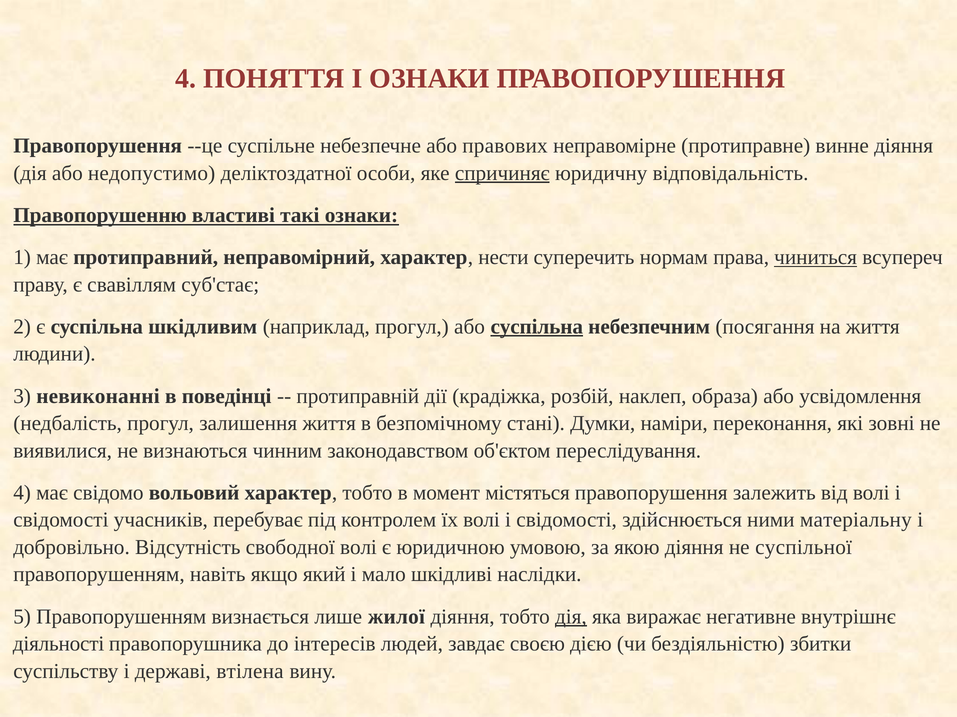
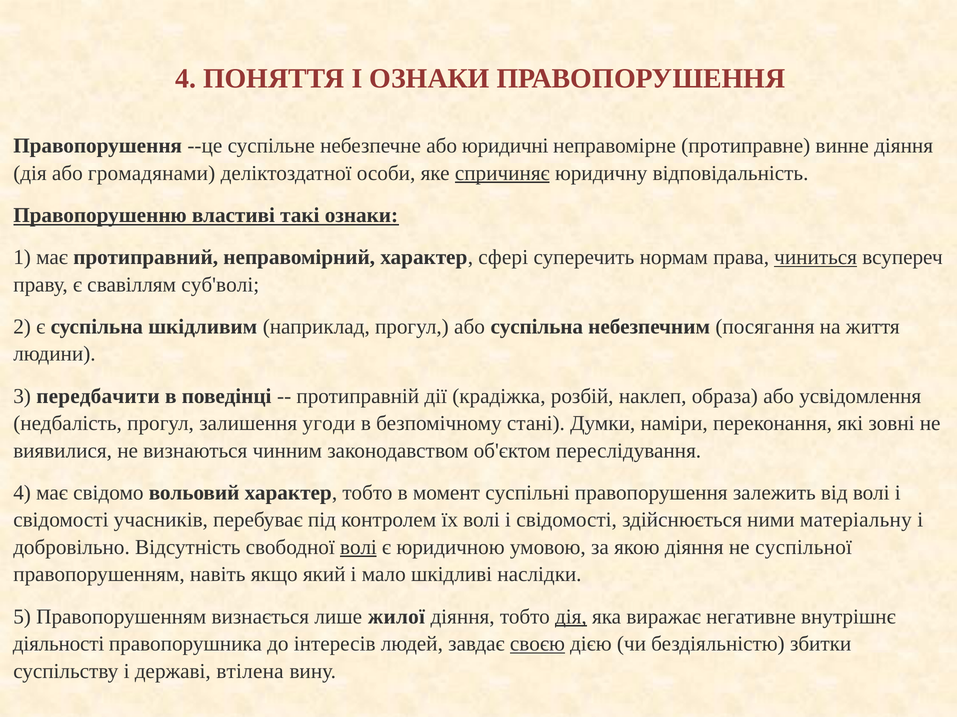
правових: правових -> юридичні
недопустимо: недопустимо -> громадянами
нести: нести -> сфері
суб'стає: суб'стає -> суб'волі
суспільна at (537, 327) underline: present -> none
невиконанні: невиконанні -> передбачити
залишення життя: життя -> угоди
містяться: містяться -> суспільні
волі at (358, 548) underline: none -> present
своєю underline: none -> present
